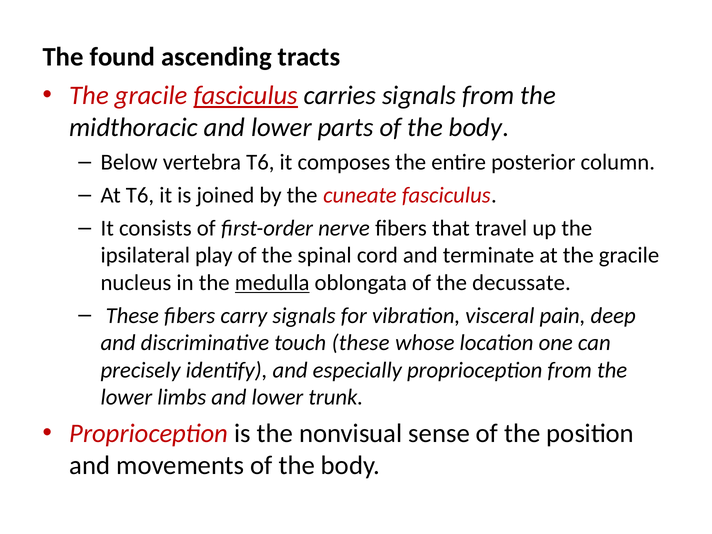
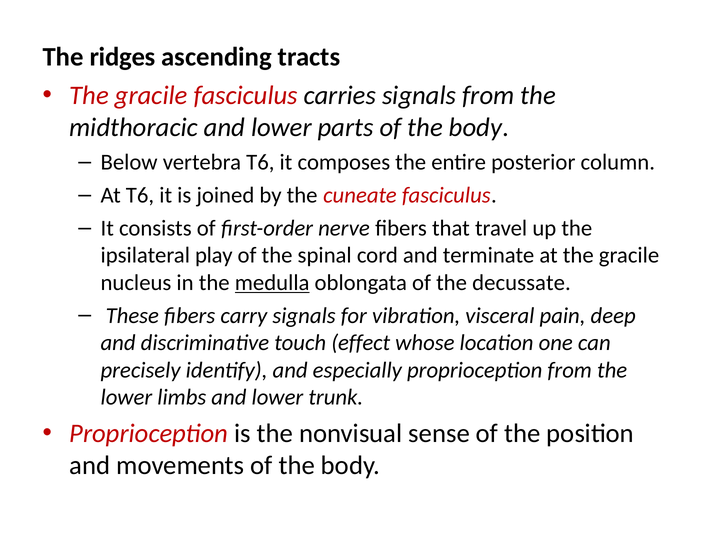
found: found -> ridges
fasciculus at (246, 95) underline: present -> none
touch these: these -> effect
